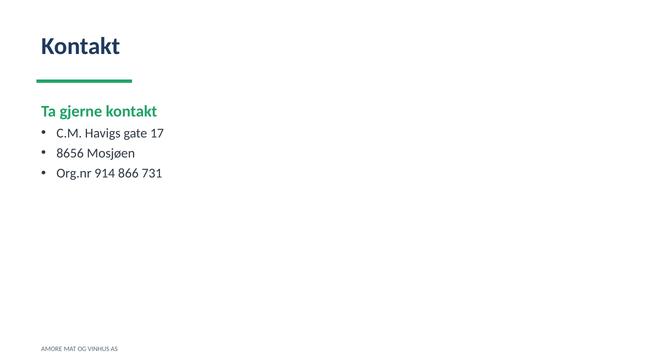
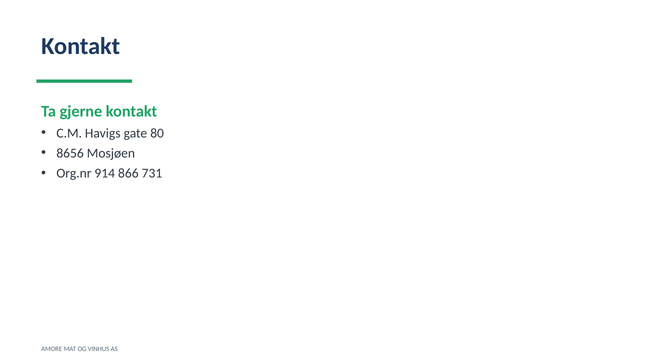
17: 17 -> 80
